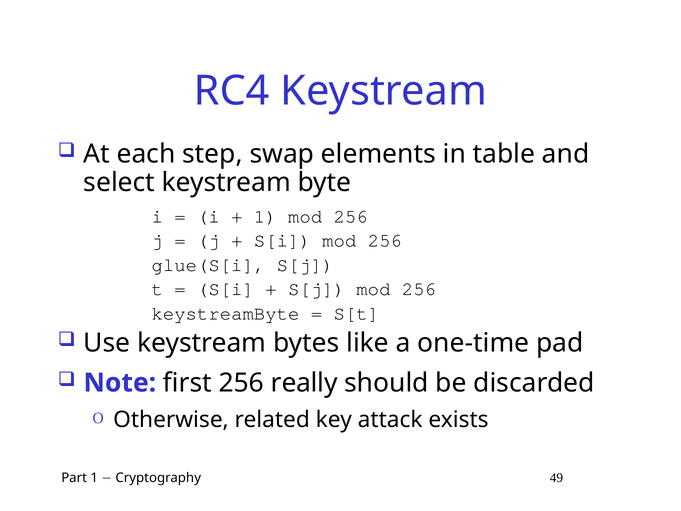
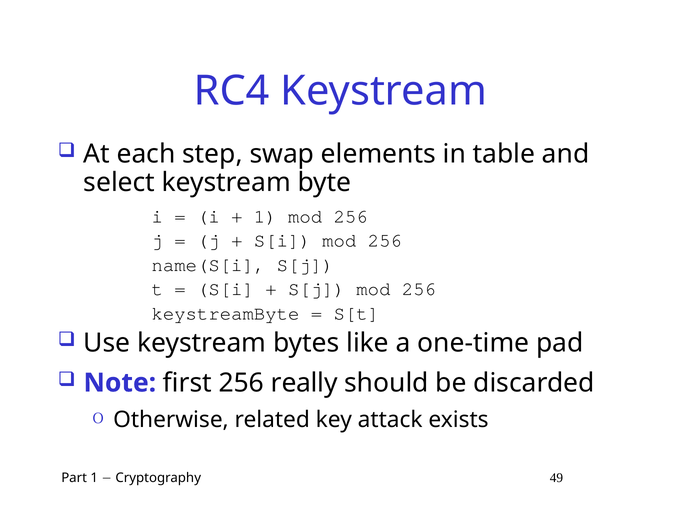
glue(S[i: glue(S[i -> name(S[i
